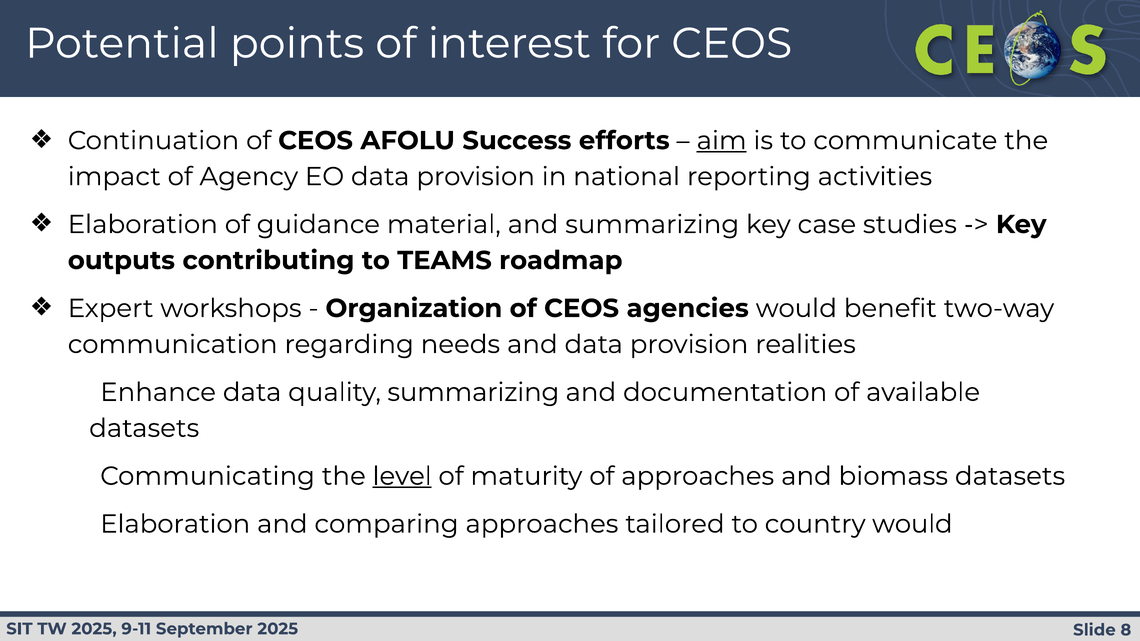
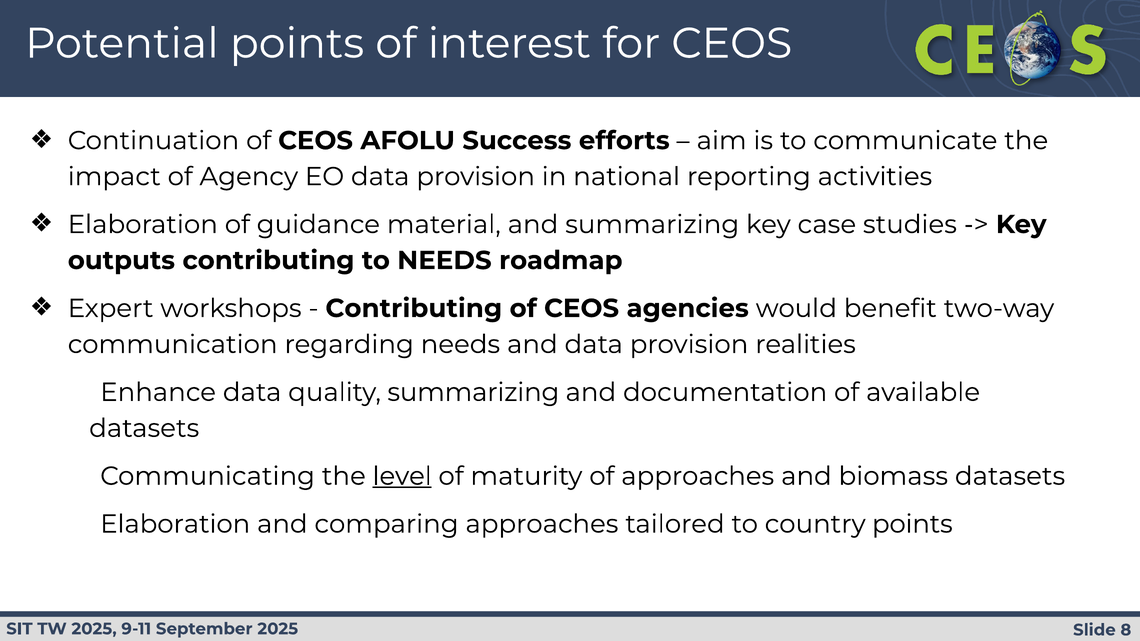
aim underline: present -> none
to TEAMS: TEAMS -> NEEDS
Organization at (414, 309): Organization -> Contributing
country would: would -> points
